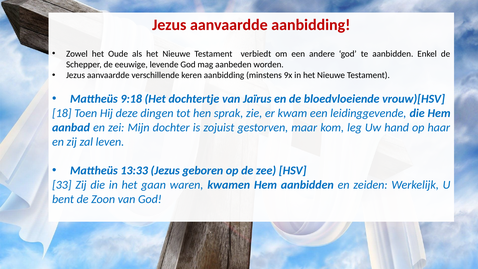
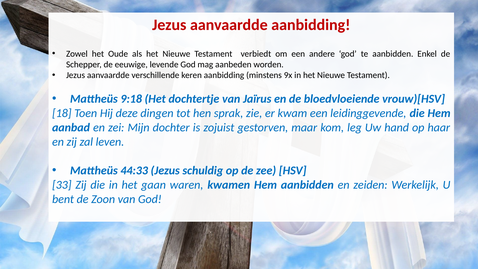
13:33: 13:33 -> 44:33
geboren: geboren -> schuldig
